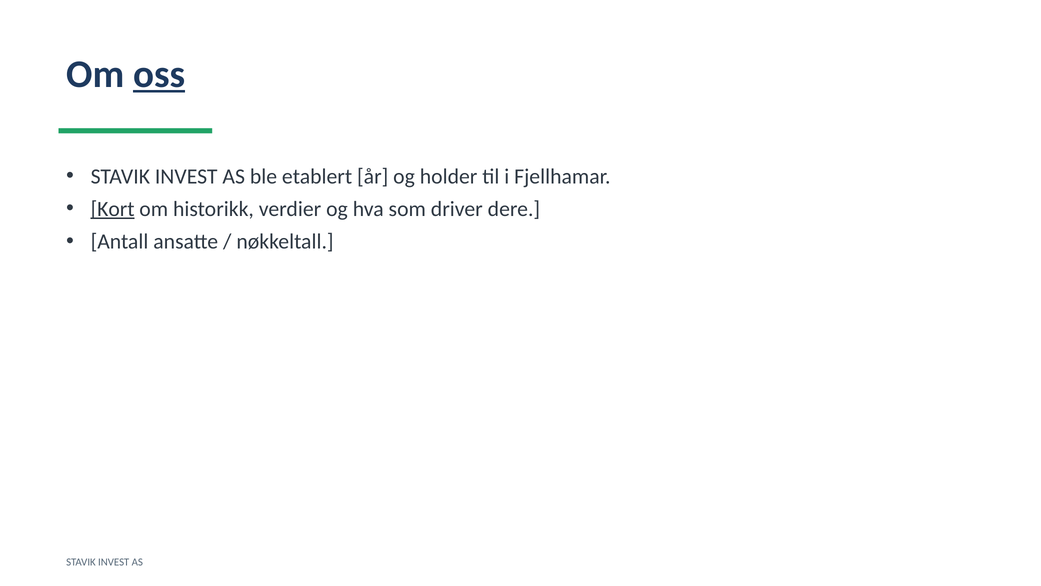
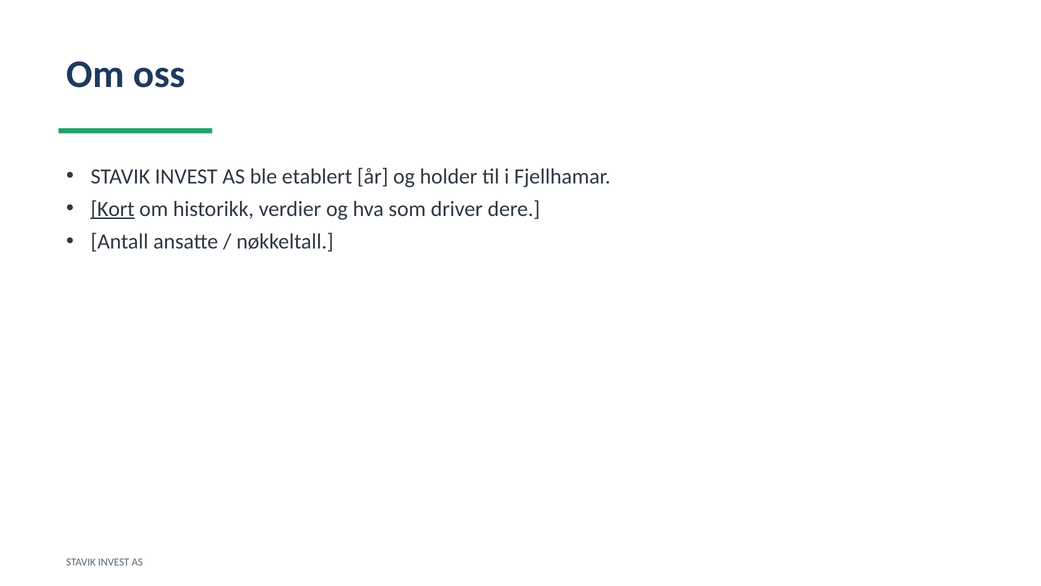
oss underline: present -> none
